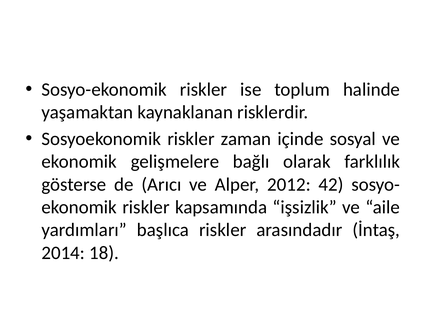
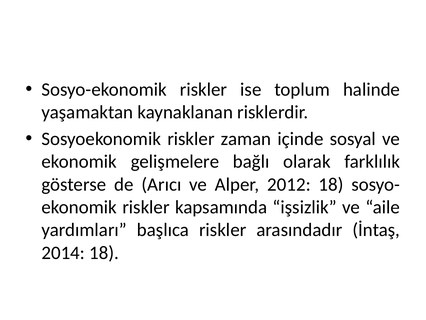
2012 42: 42 -> 18
